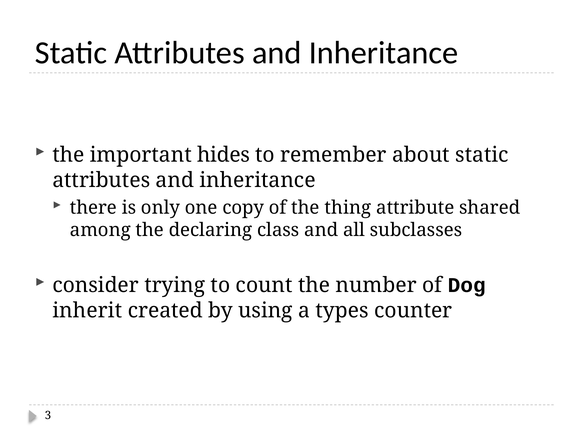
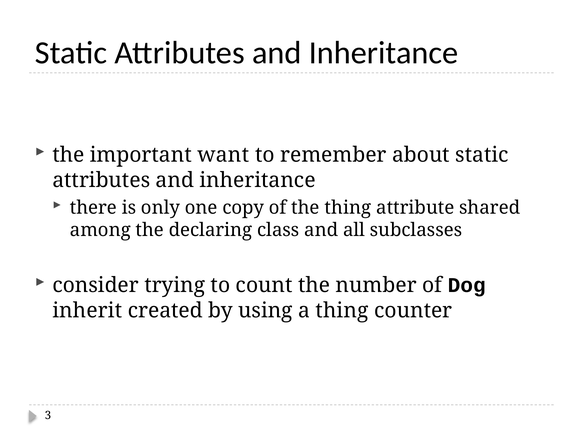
hides: hides -> want
a types: types -> thing
